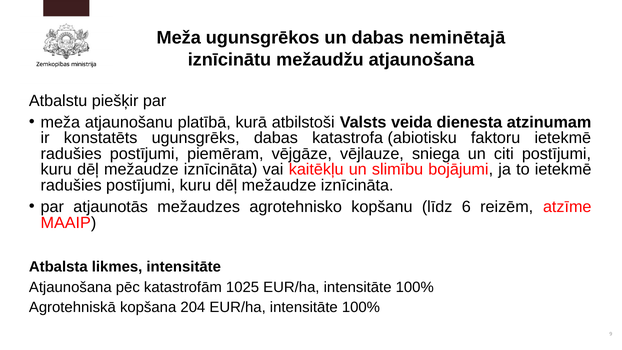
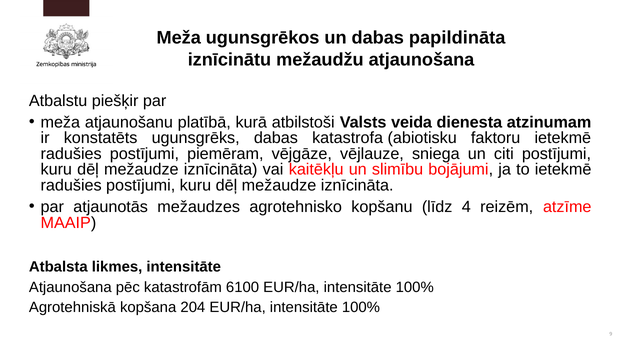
neminētajā: neminētajā -> papildināta
6: 6 -> 4
1025: 1025 -> 6100
